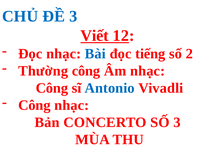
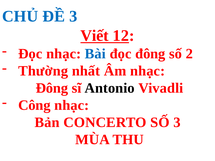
đọc tiếng: tiếng -> đông
Thường công: công -> nhất
Công at (52, 88): Công -> Đông
Antonio colour: blue -> black
